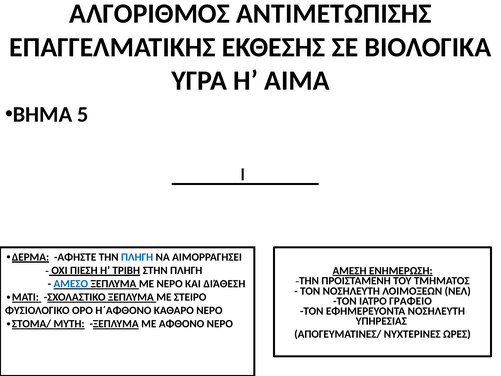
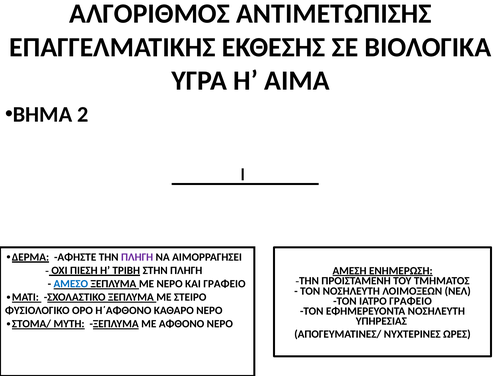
5: 5 -> 2
ΠΛΗΓΗ at (137, 257) colour: blue -> purple
ΚΑΙ ΔΙΆΘΕΣΗ: ΔΙΆΘΕΣΗ -> ΓΡΑΦΕΙΟ
